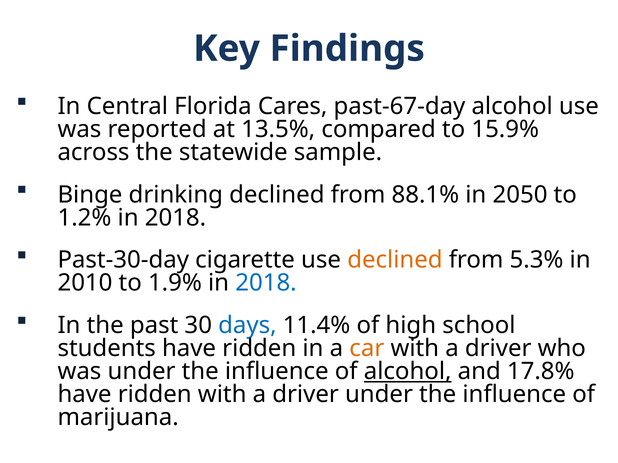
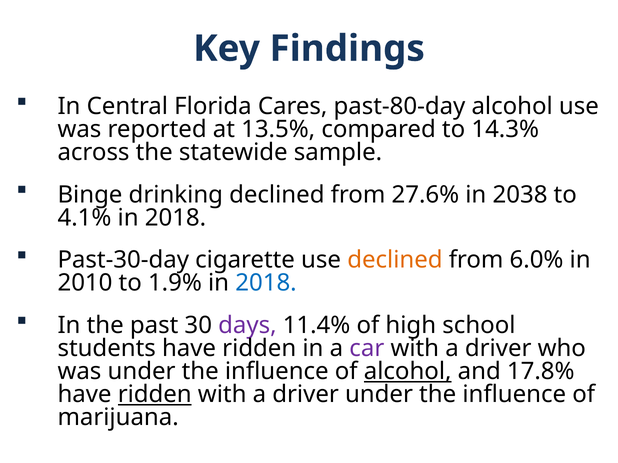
past-67-day: past-67-day -> past-80-day
15.9%: 15.9% -> 14.3%
88.1%: 88.1% -> 27.6%
2050: 2050 -> 2038
1.2%: 1.2% -> 4.1%
5.3%: 5.3% -> 6.0%
days colour: blue -> purple
car colour: orange -> purple
ridden at (155, 395) underline: none -> present
